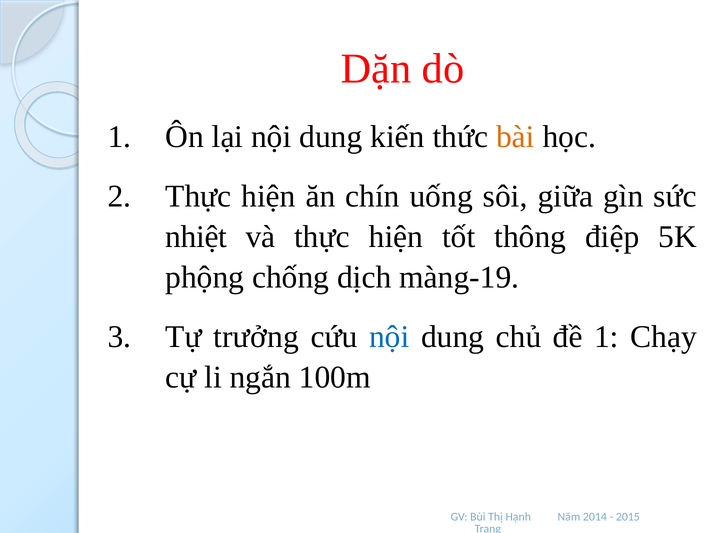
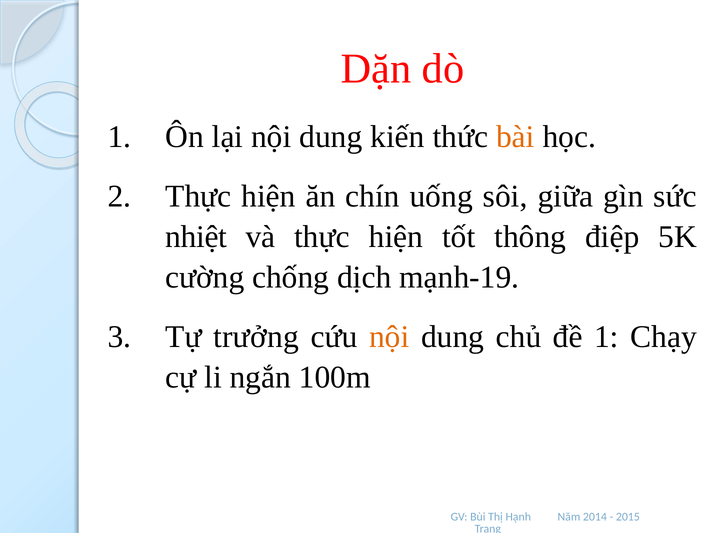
phộng: phộng -> cường
màng-19: màng-19 -> mạnh-19
nội at (389, 337) colour: blue -> orange
